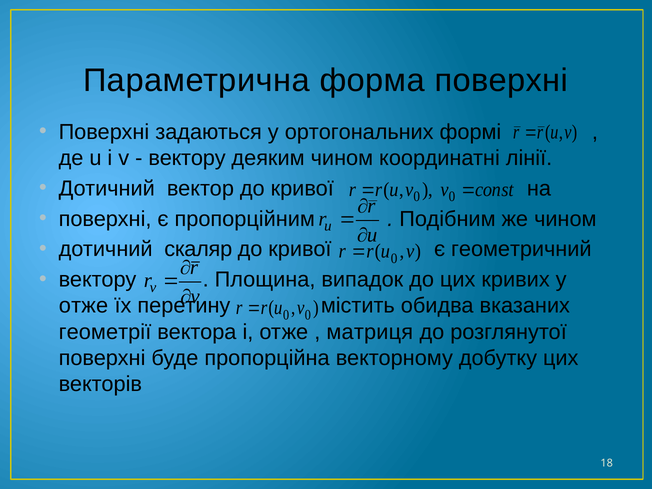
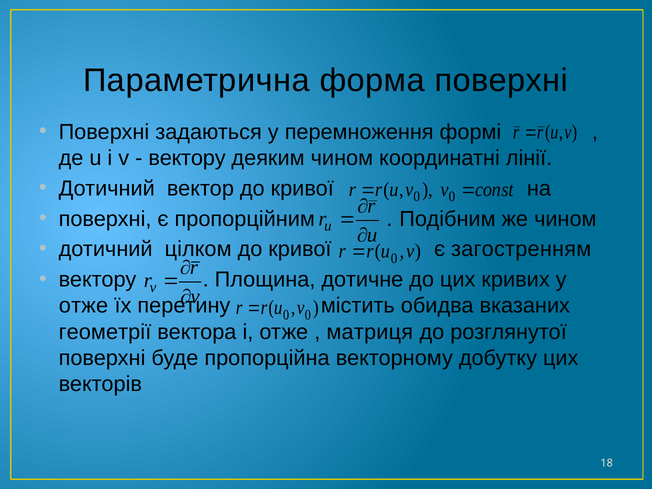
ортогональних: ортогональних -> перемноження
скаляр: скаляр -> цілком
геометричний: геометричний -> загостренням
випадок: випадок -> дотичне
